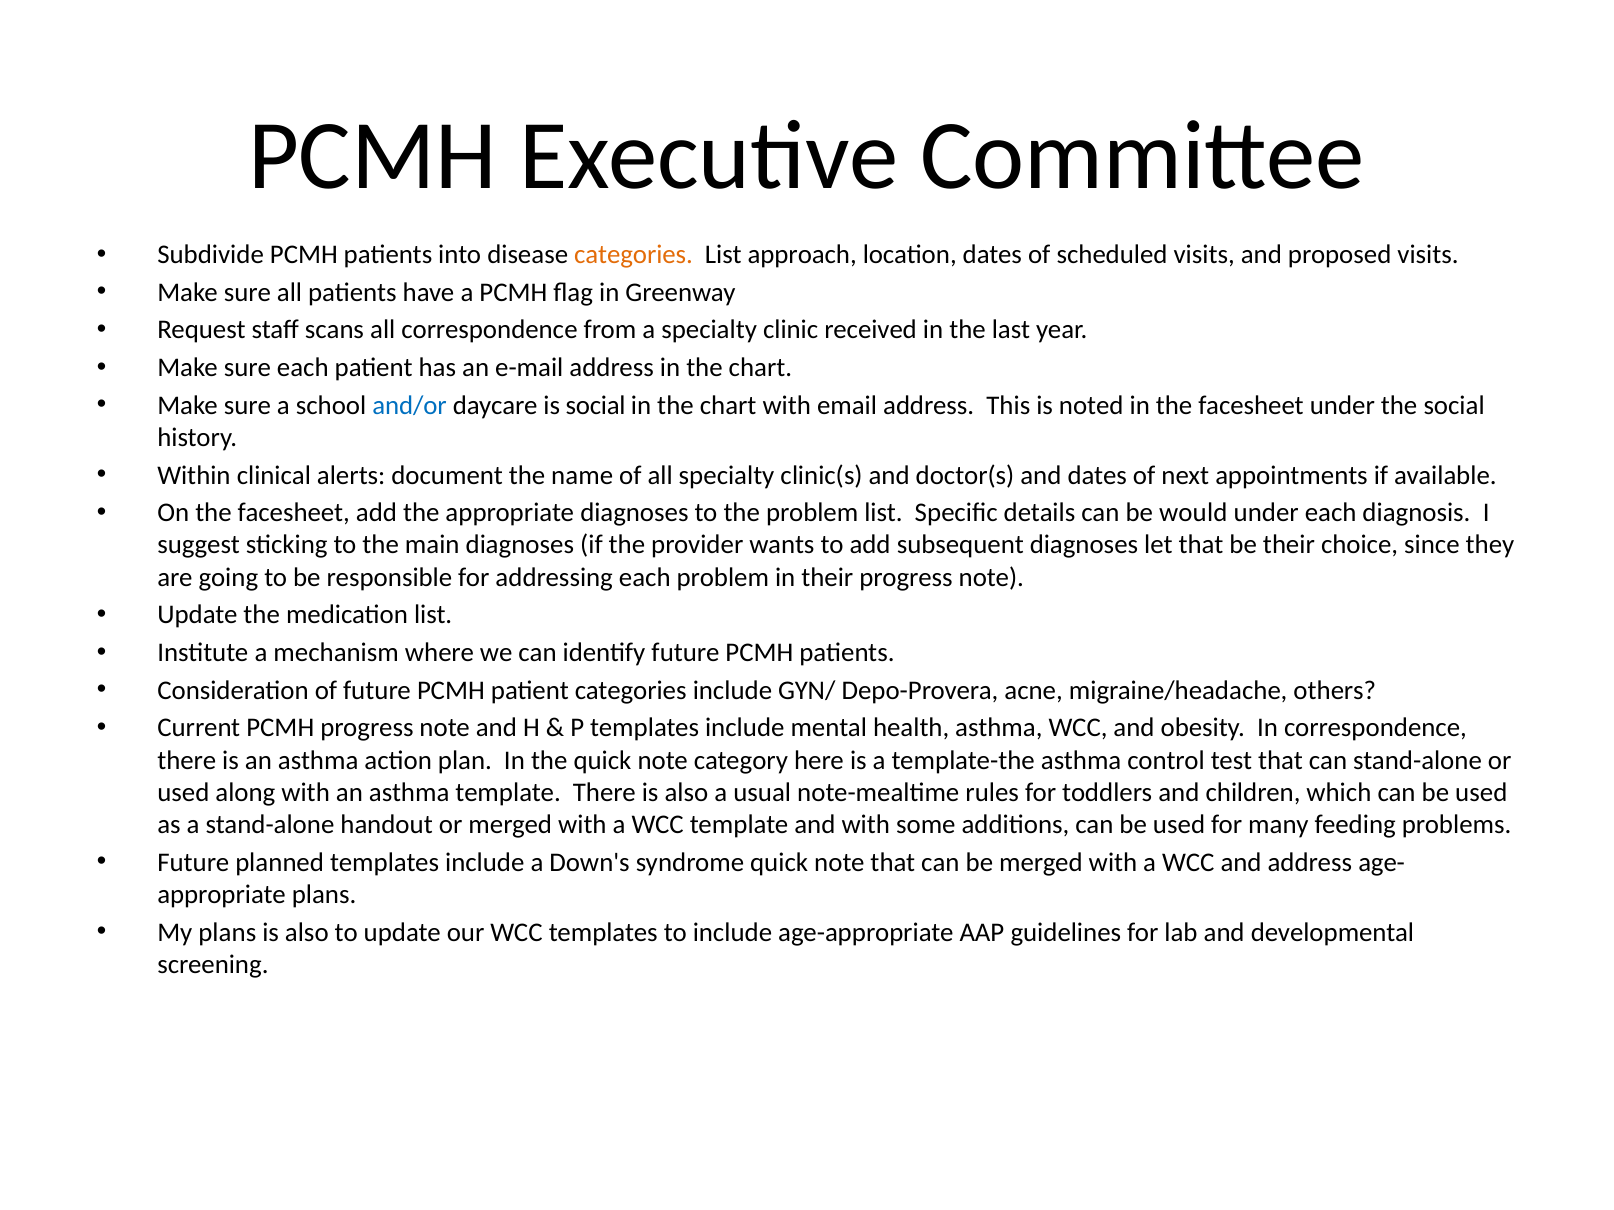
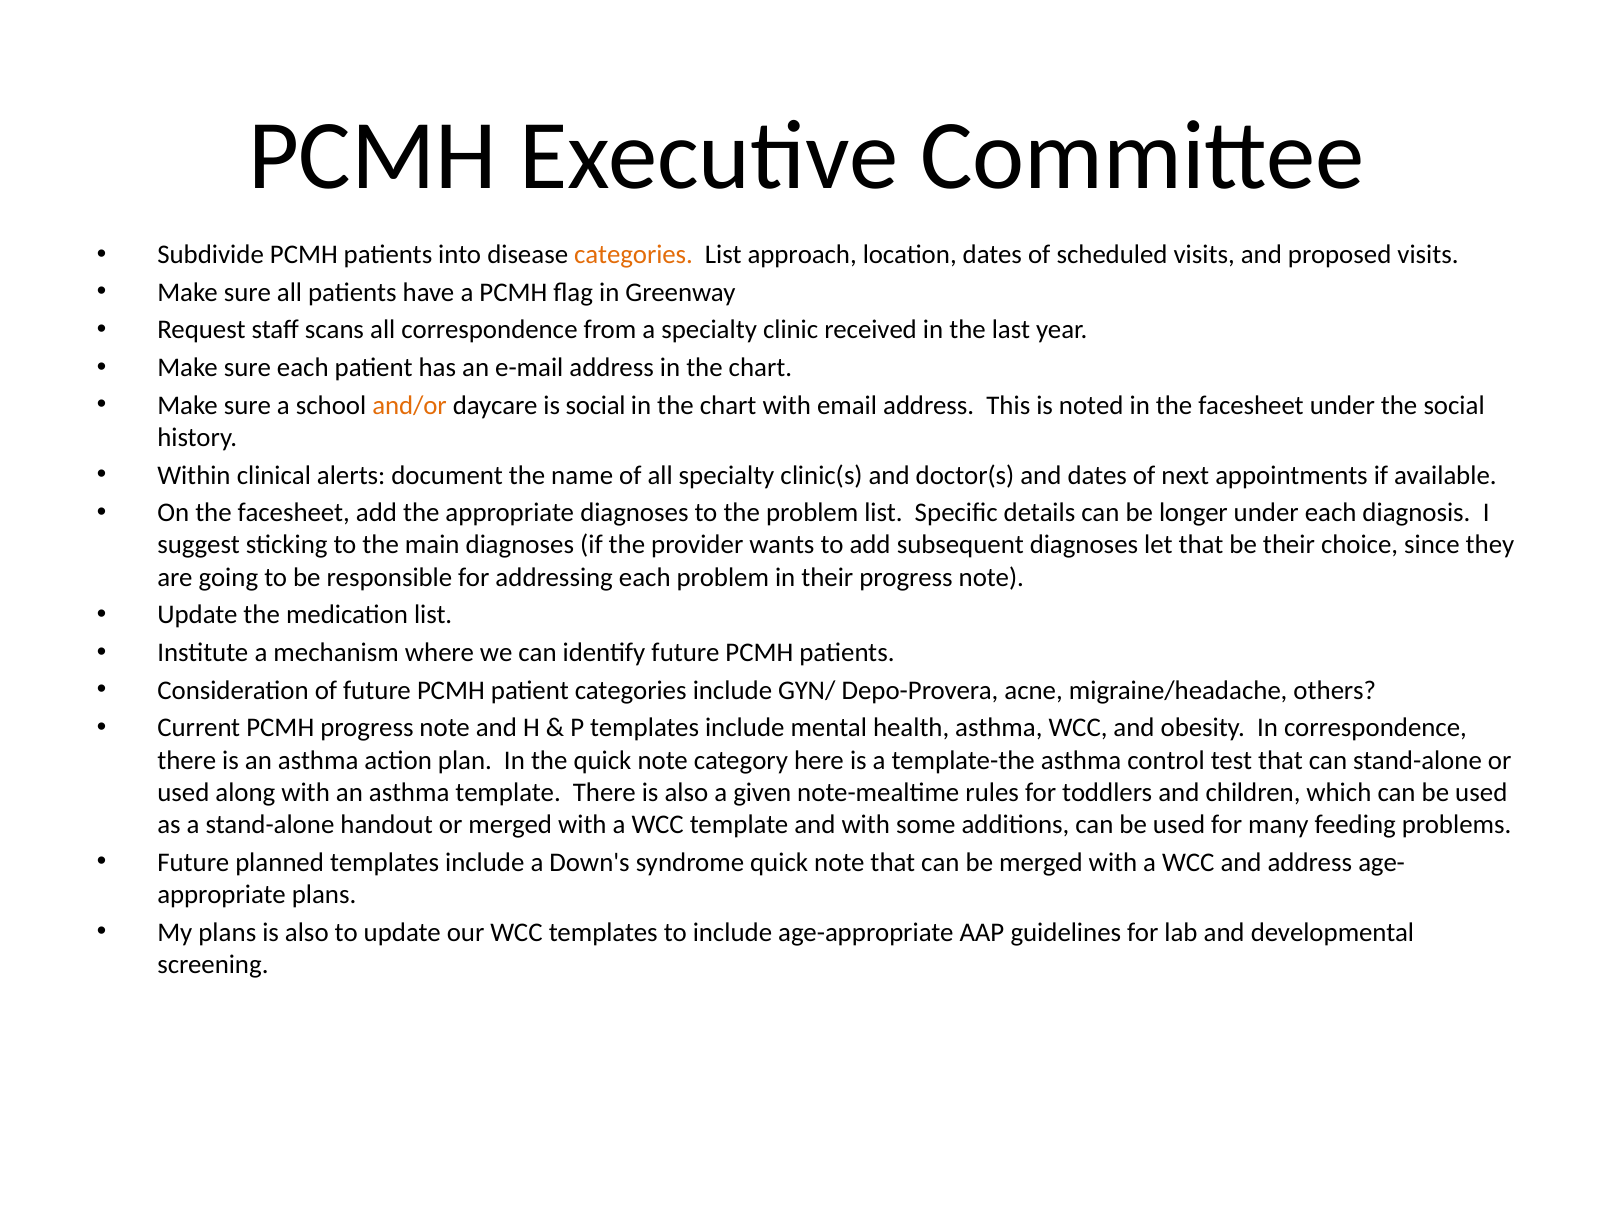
and/or colour: blue -> orange
would: would -> longer
usual: usual -> given
